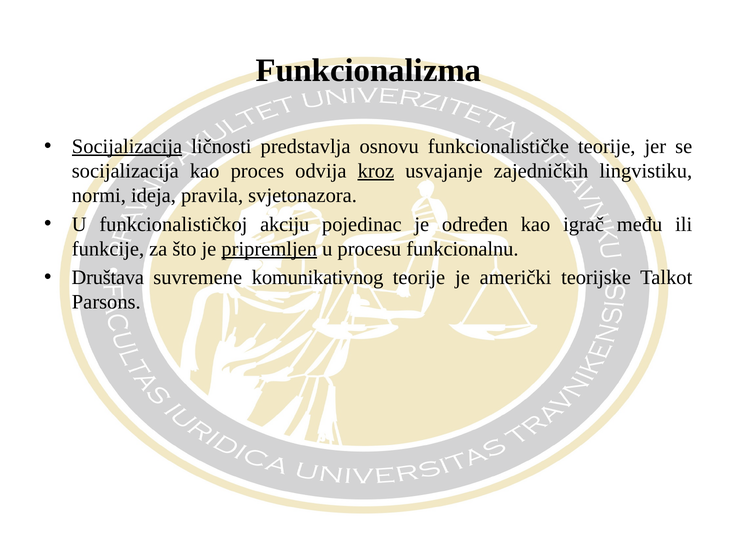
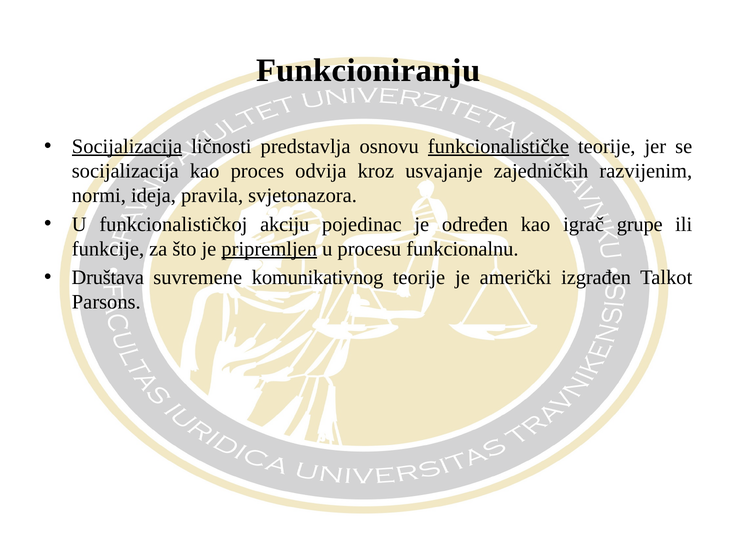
Funkcionalizma: Funkcionalizma -> Funkcioniranju
funkcionalističke underline: none -> present
kroz underline: present -> none
lingvistiku: lingvistiku -> razvijenim
među: među -> grupe
teorijske: teorijske -> izgrađen
